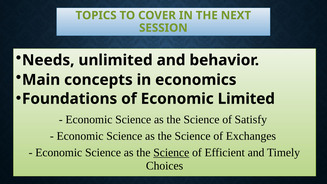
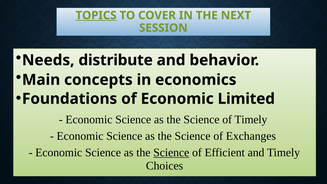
TOPICS underline: none -> present
unlimited: unlimited -> distribute
of Satisfy: Satisfy -> Timely
